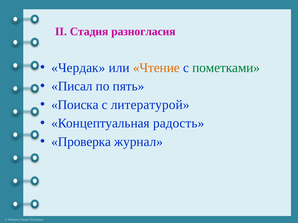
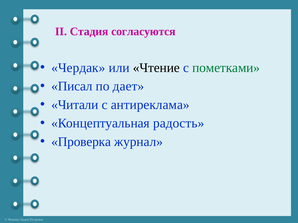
разногласия: разногласия -> согласуются
Чтение colour: orange -> black
пять: пять -> дает
Поиска: Поиска -> Читали
литературой: литературой -> антиреклама
